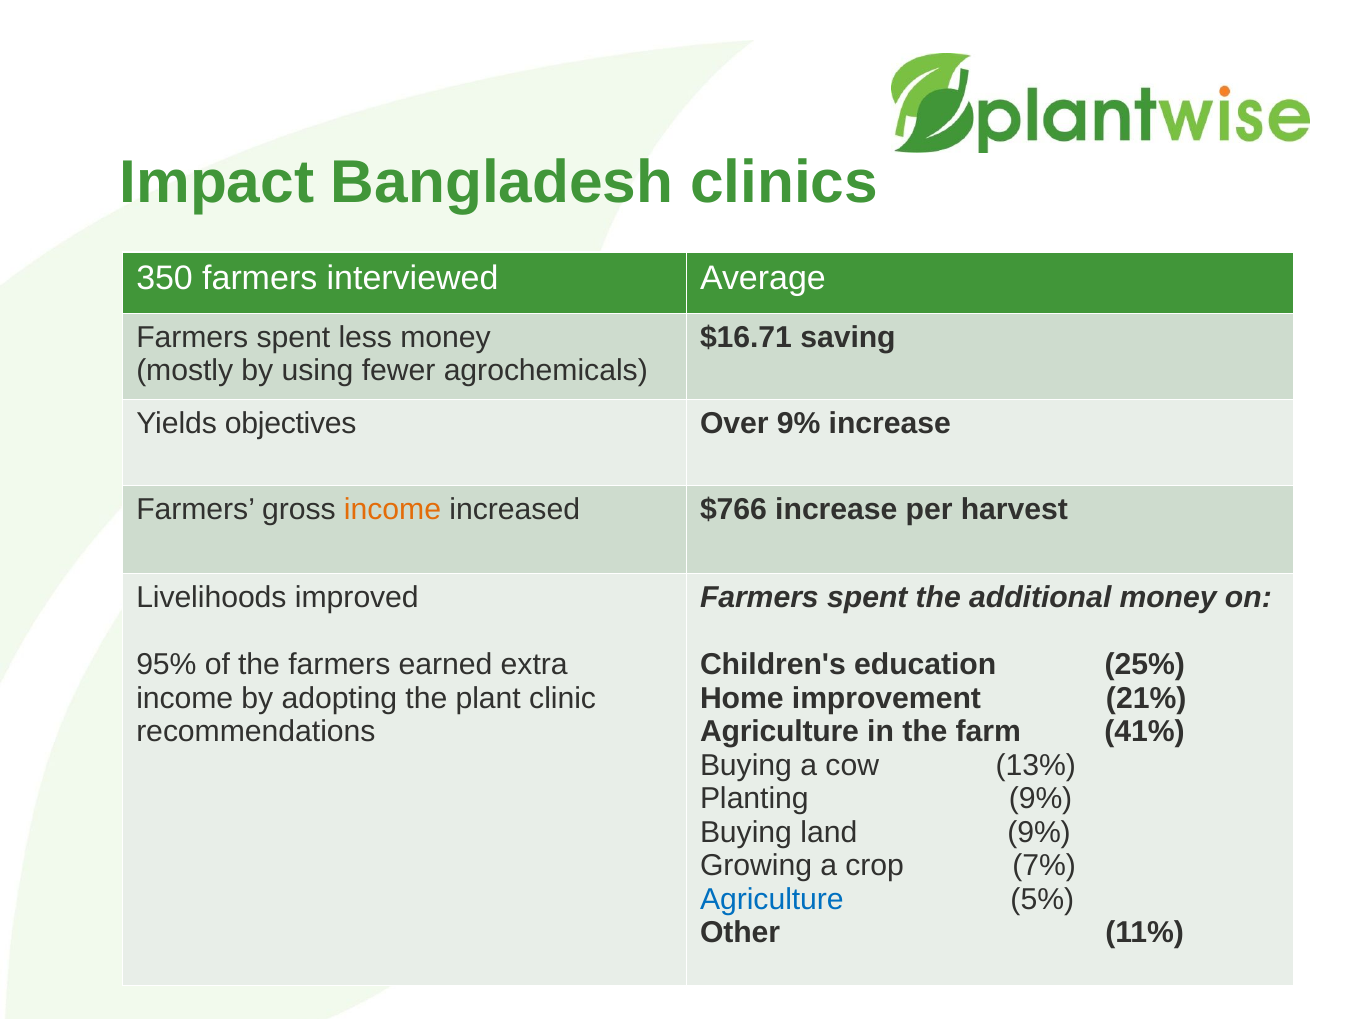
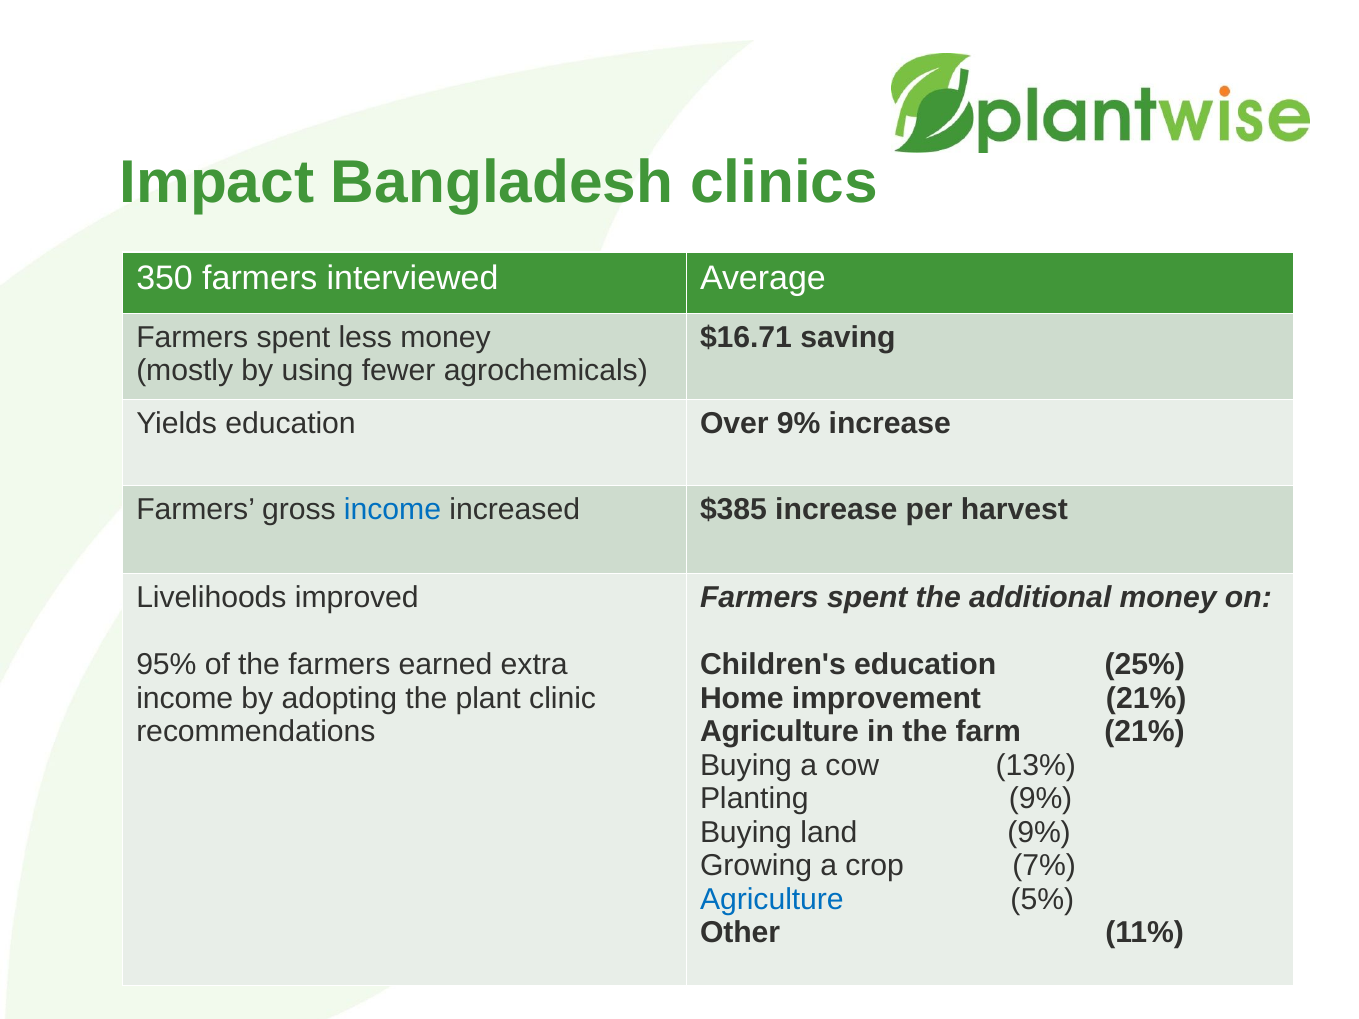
Yields objectives: objectives -> education
income at (393, 510) colour: orange -> blue
$766: $766 -> $385
farm 41%: 41% -> 21%
